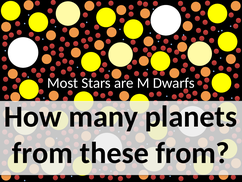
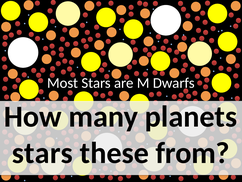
from at (42, 153): from -> stars
